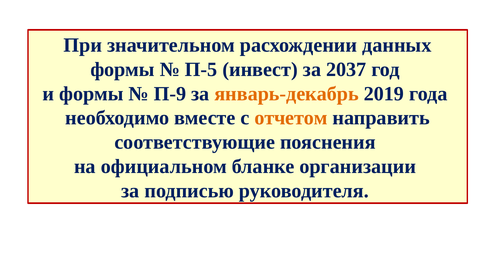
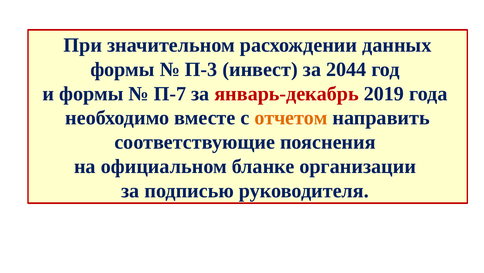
П-5: П-5 -> П-3
2037: 2037 -> 2044
П-9: П-9 -> П-7
январь-декабрь colour: orange -> red
